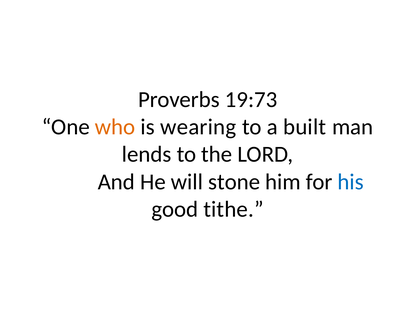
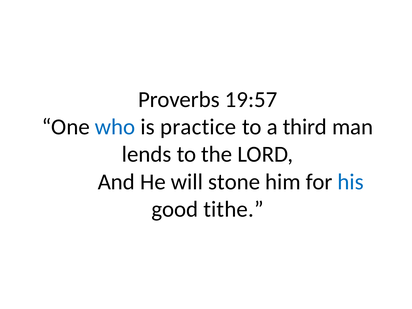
19:73: 19:73 -> 19:57
who colour: orange -> blue
wearing: wearing -> practice
built: built -> third
